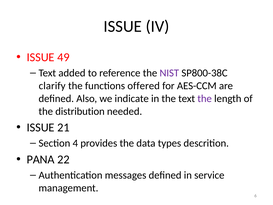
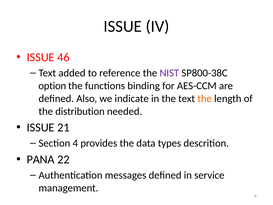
49: 49 -> 46
clarify: clarify -> option
offered: offered -> binding
the at (205, 98) colour: purple -> orange
